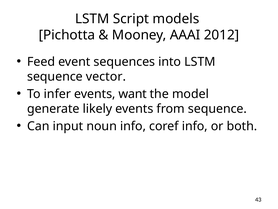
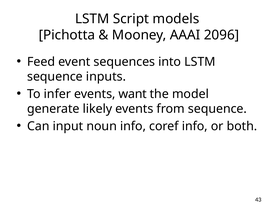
2012: 2012 -> 2096
vector: vector -> inputs
